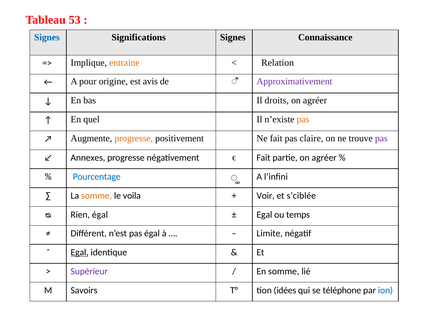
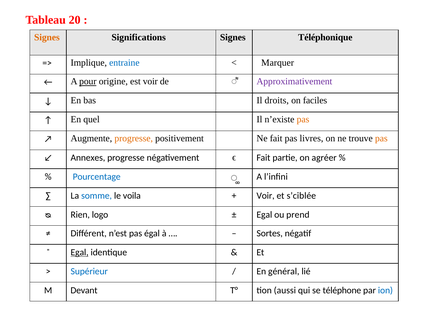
53: 53 -> 20
Signes at (47, 37) colour: blue -> orange
Connaissance: Connaissance -> Téléphonique
entraine colour: orange -> blue
Relation: Relation -> Marquer
pour underline: none -> present
est avis: avis -> voir
agréer at (315, 100): agréer -> faciles
claire: claire -> livres
pas at (381, 138) colour: purple -> orange
somme at (97, 195) colour: orange -> blue
Rien égal: égal -> logo
temps: temps -> prend
Limite: Limite -> Sortes
Supérieur colour: purple -> blue
En somme: somme -> général
Savoirs: Savoirs -> Devant
idées: idées -> aussi
